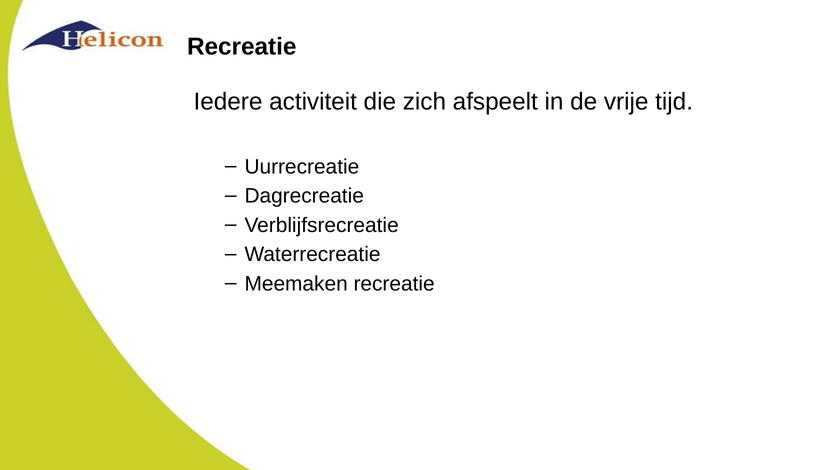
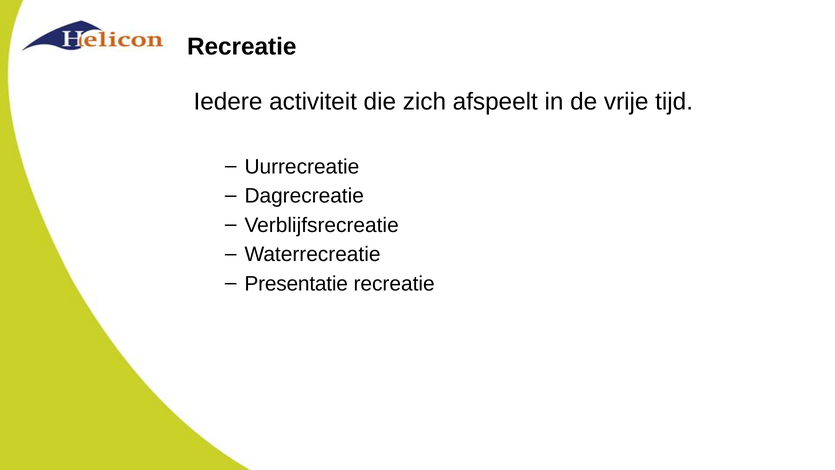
Meemaken: Meemaken -> Presentatie
